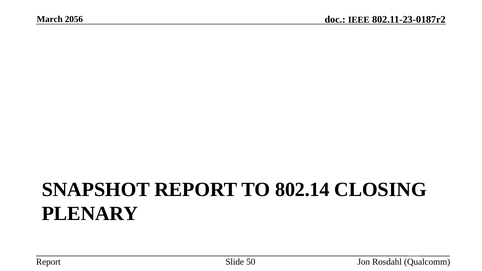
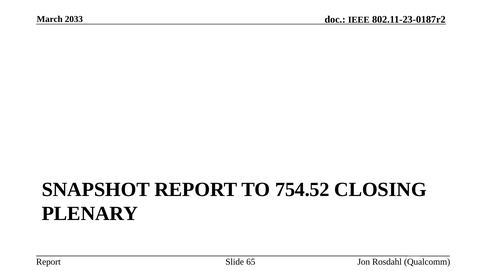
2056: 2056 -> 2033
802.14: 802.14 -> 754.52
50: 50 -> 65
